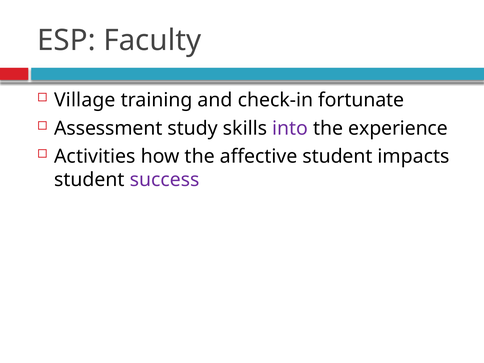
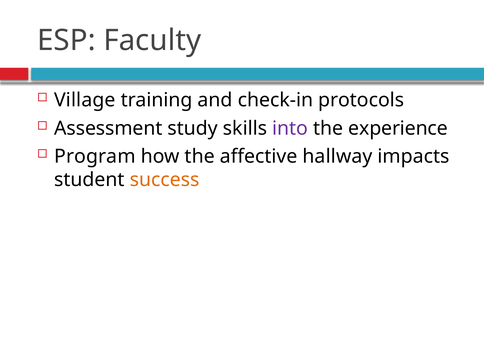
fortunate: fortunate -> protocols
Activities: Activities -> Program
affective student: student -> hallway
success colour: purple -> orange
